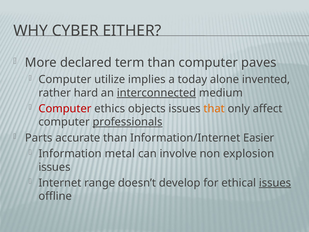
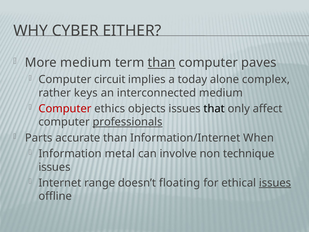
More declared: declared -> medium
than at (162, 63) underline: none -> present
utilize: utilize -> circuit
invented: invented -> complex
hard: hard -> keys
interconnected underline: present -> none
that colour: orange -> black
Easier: Easier -> When
explosion: explosion -> technique
develop: develop -> floating
